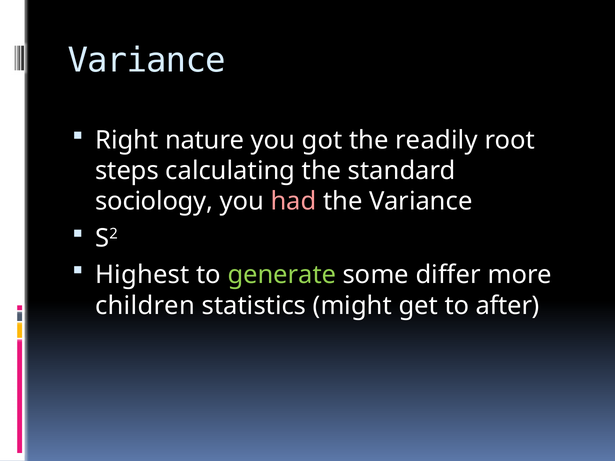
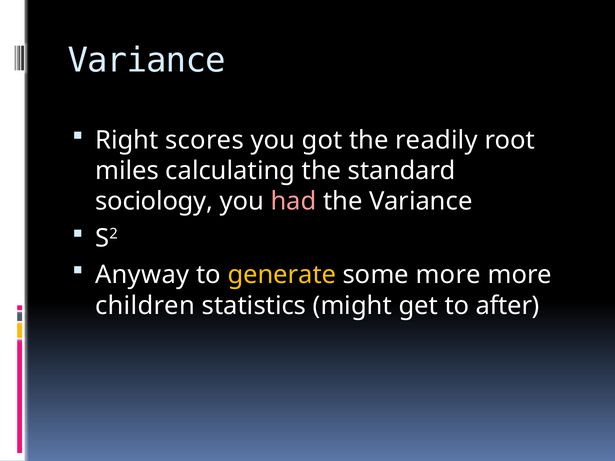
nature: nature -> scores
steps: steps -> miles
Highest: Highest -> Anyway
generate colour: light green -> yellow
some differ: differ -> more
